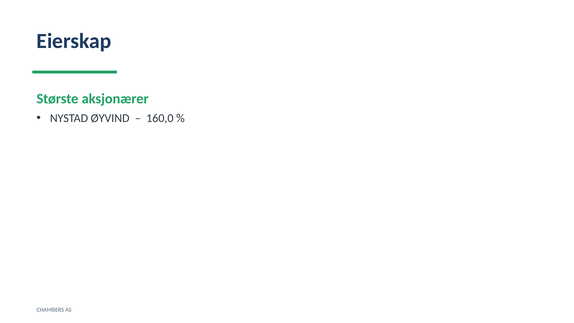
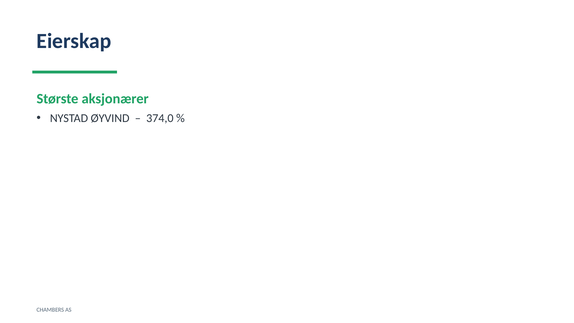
160,0: 160,0 -> 374,0
